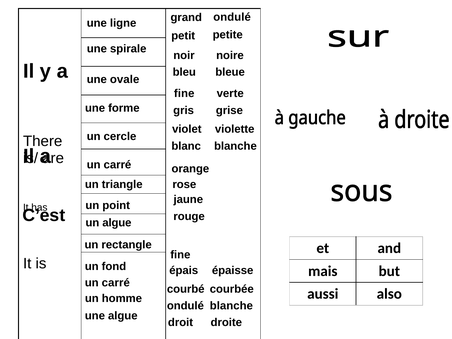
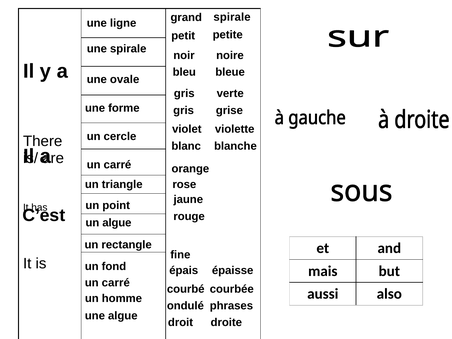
grand ondulé: ondulé -> spirale
fine at (184, 94): fine -> gris
ondulé blanche: blanche -> phrases
